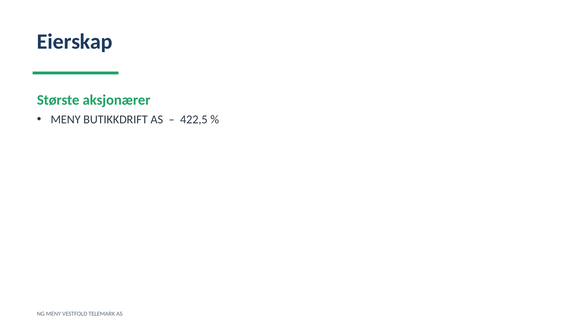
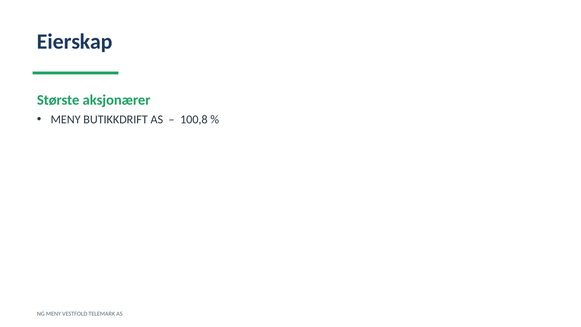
422,5: 422,5 -> 100,8
